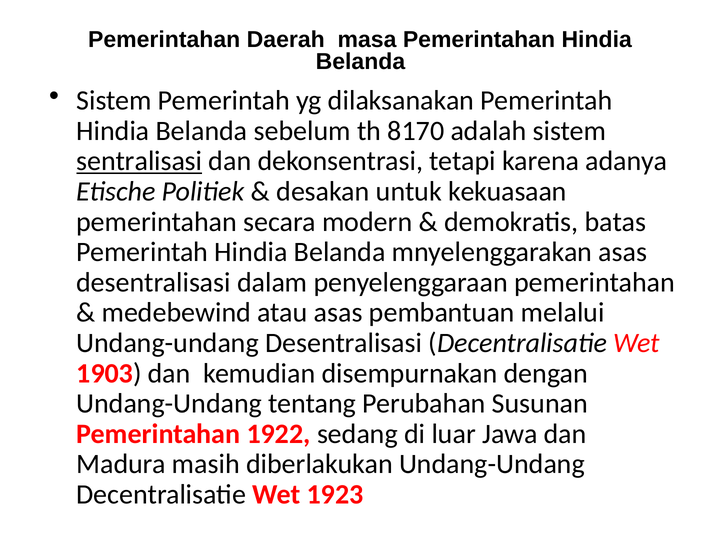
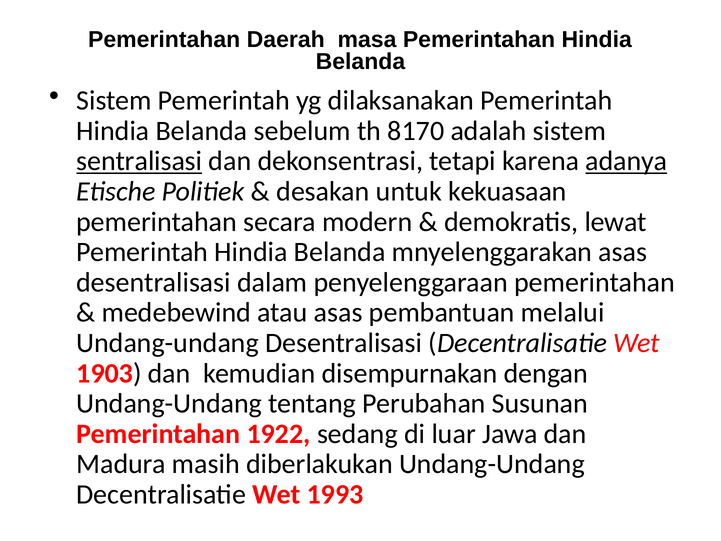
adanya underline: none -> present
batas: batas -> lewat
1923: 1923 -> 1993
